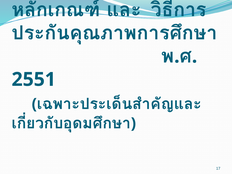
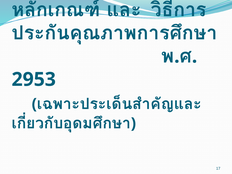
2551: 2551 -> 2953
